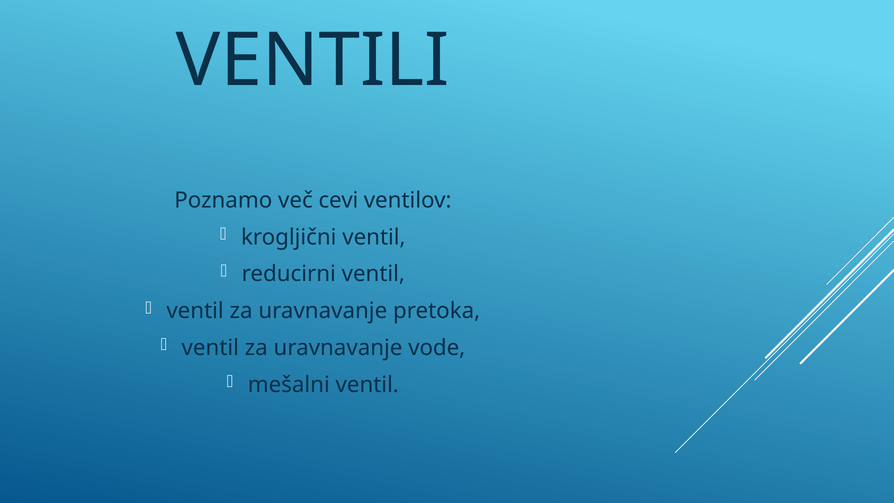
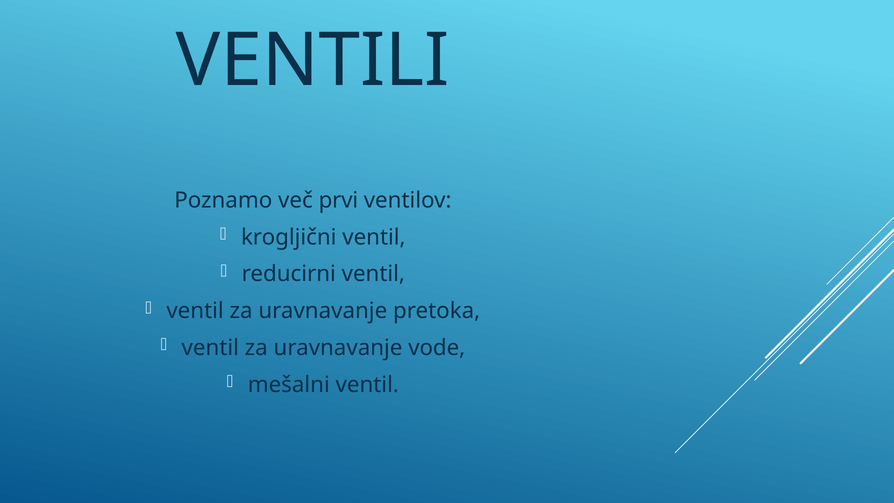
cevi: cevi -> prvi
